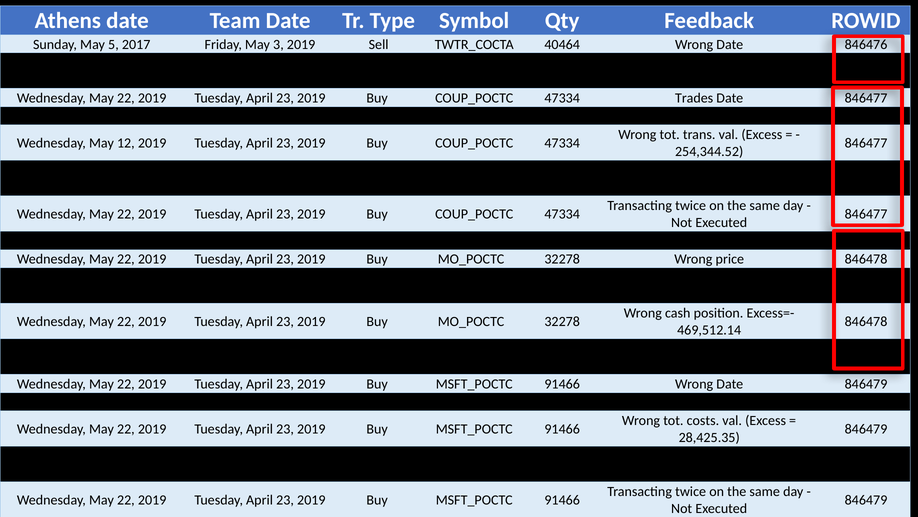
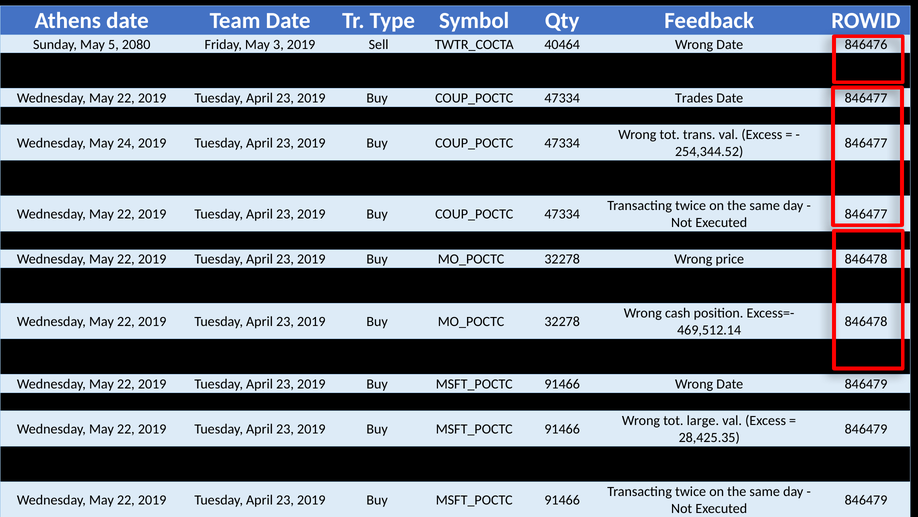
2017: 2017 -> 2080
May 12: 12 -> 24
costs: costs -> large
